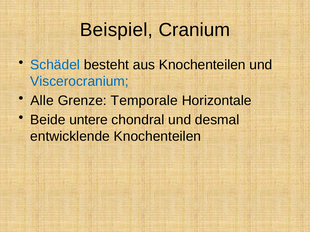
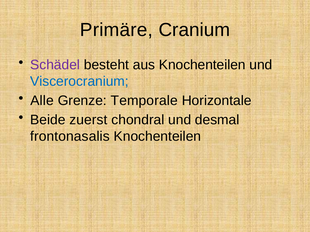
Beispiel: Beispiel -> Primäre
Schädel colour: blue -> purple
untere: untere -> zuerst
entwicklende: entwicklende -> frontonasalis
